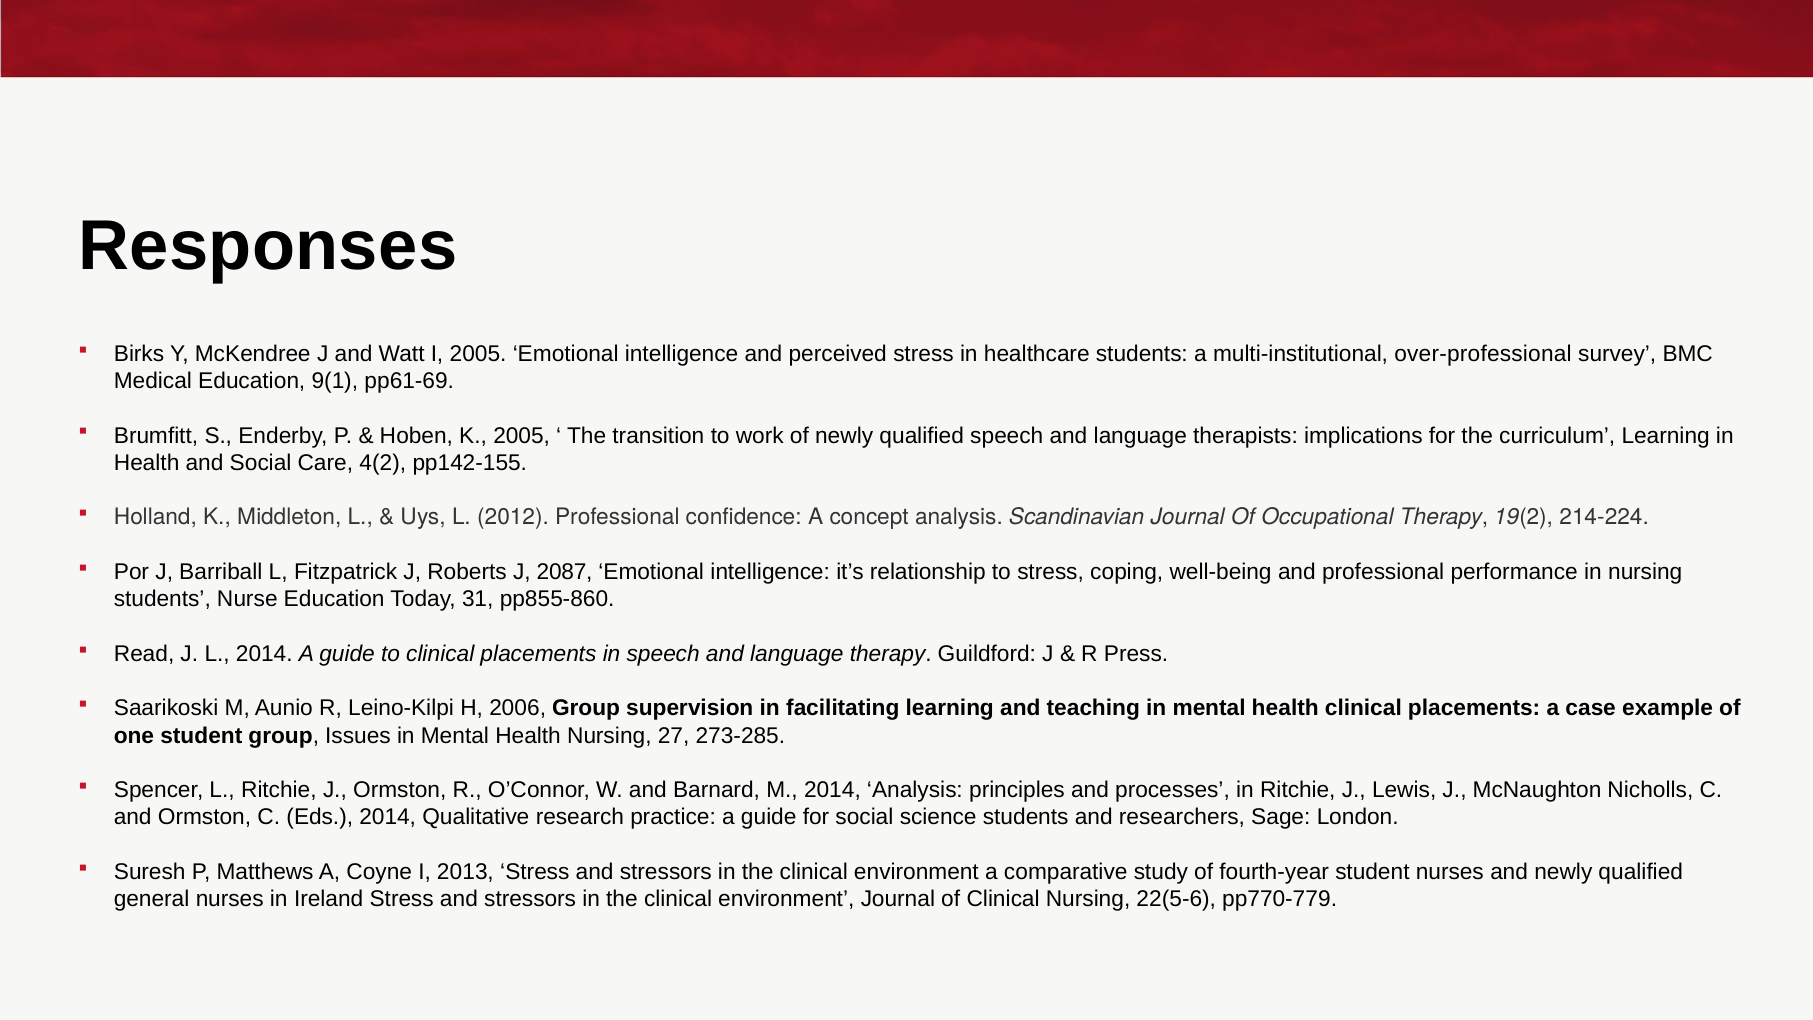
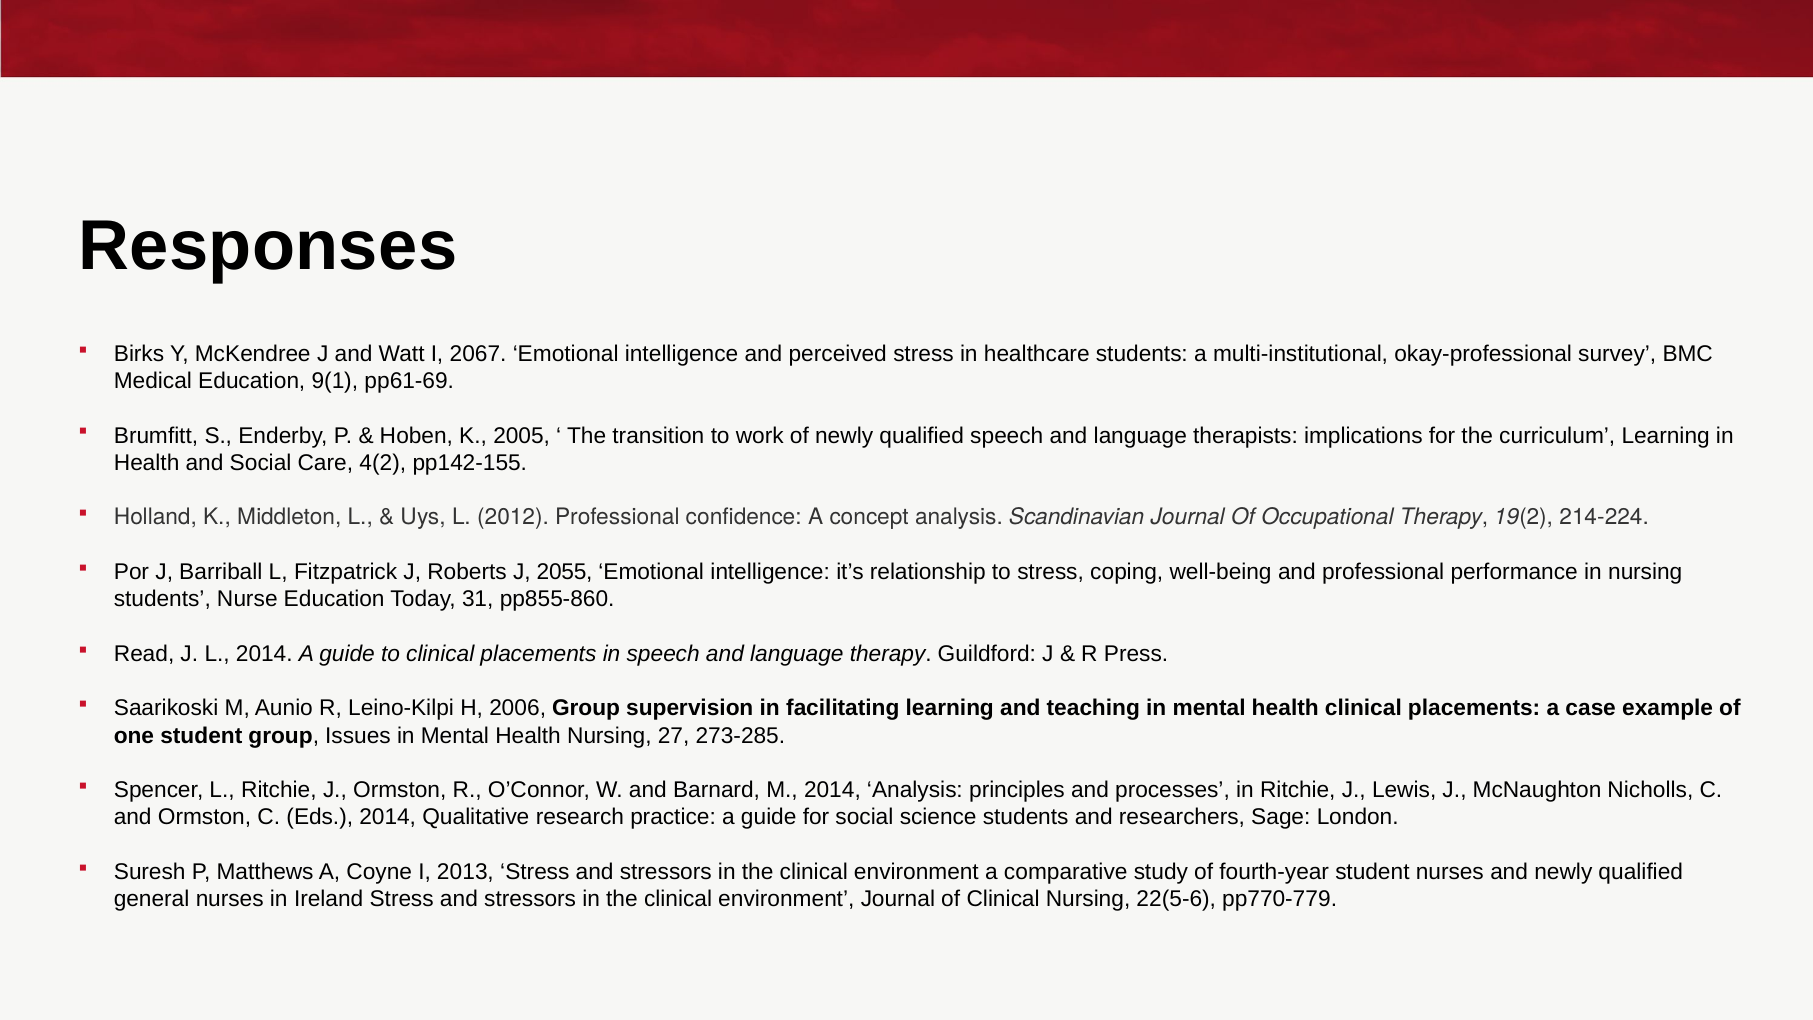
I 2005: 2005 -> 2067
over-professional: over-professional -> okay-professional
2087: 2087 -> 2055
